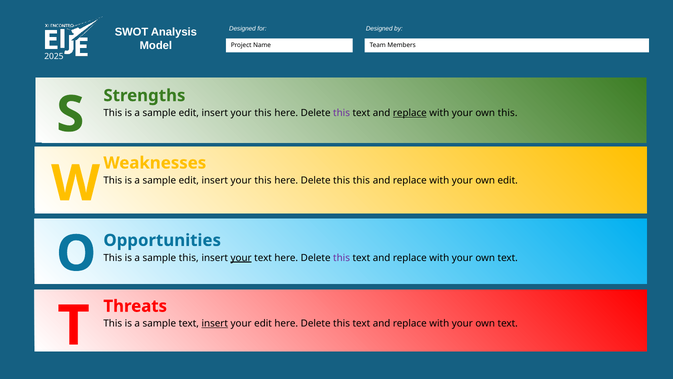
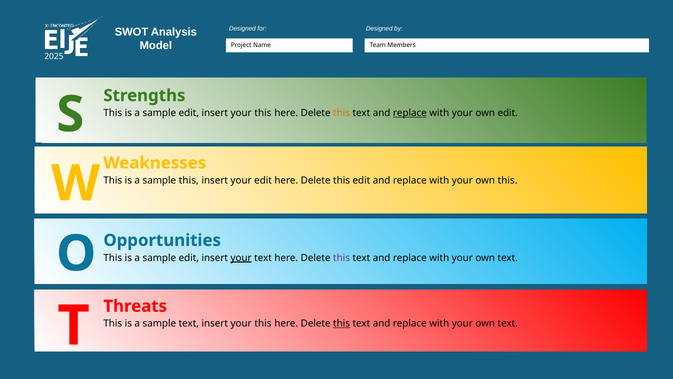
this at (342, 113) colour: purple -> orange
own this: this -> edit
edit at (189, 180): edit -> this
this at (263, 180): this -> edit
Delete this this: this -> edit
own edit: edit -> this
this at (189, 257): this -> edit
insert at (215, 323) underline: present -> none
edit at (263, 323): edit -> this
this at (342, 323) underline: none -> present
